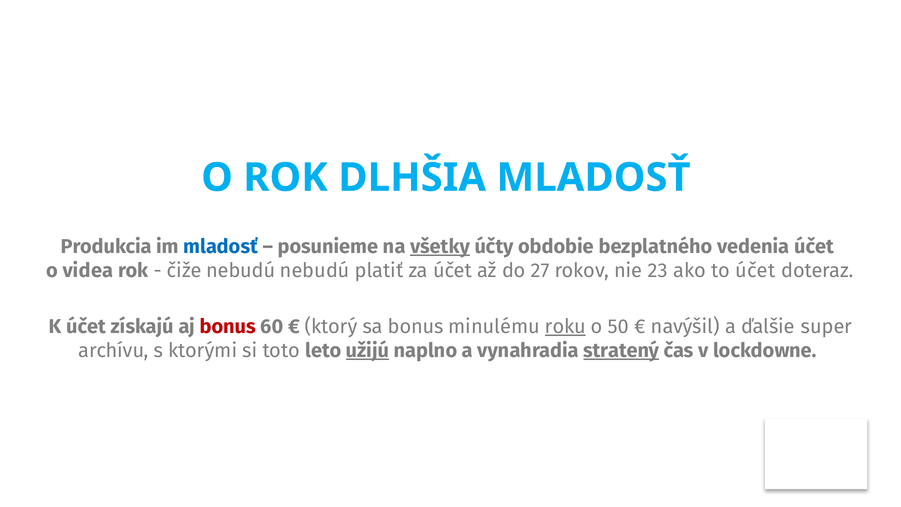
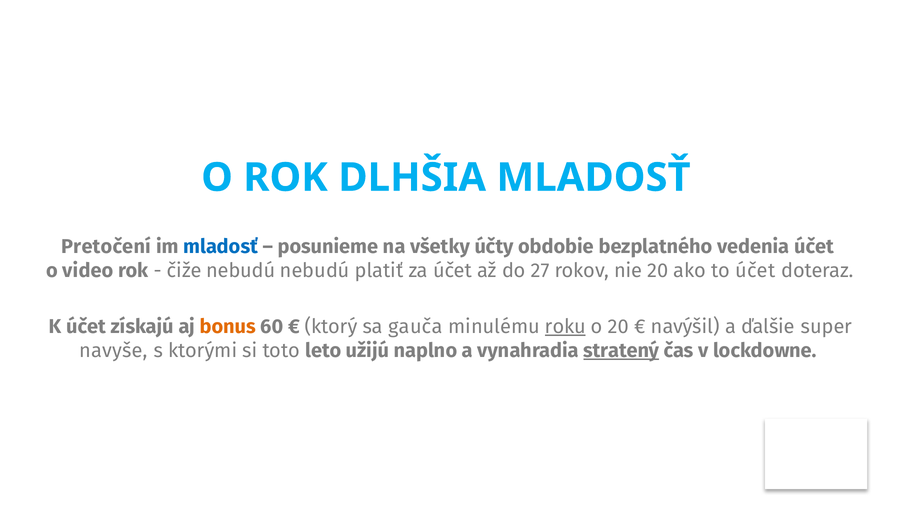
Produkcia: Produkcia -> Pretočení
všetky underline: present -> none
videa: videa -> video
nie 23: 23 -> 20
bonus at (228, 327) colour: red -> orange
sa bonus: bonus -> gauča
o 50: 50 -> 20
archívu: archívu -> navyše
užijú underline: present -> none
